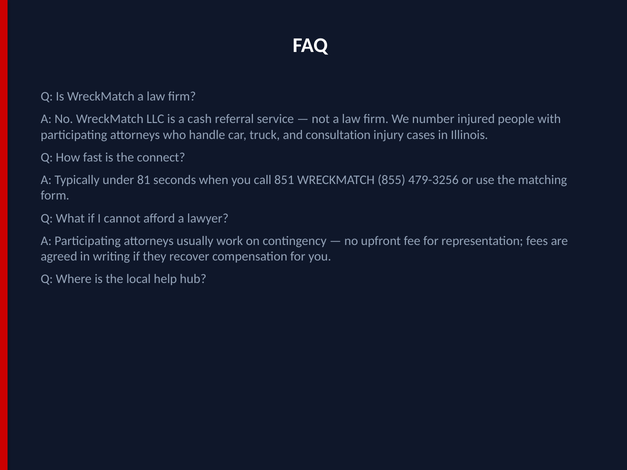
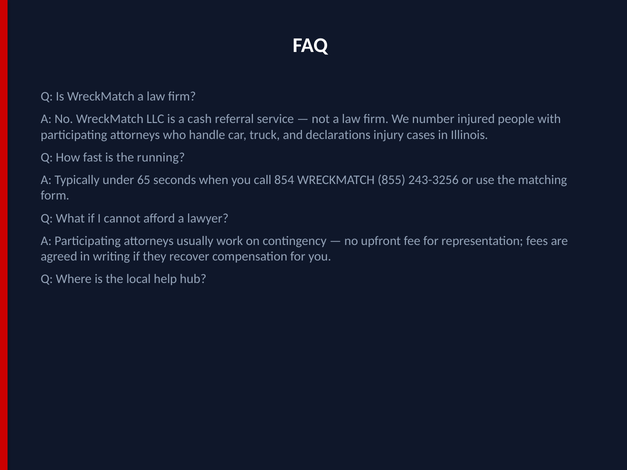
consultation: consultation -> declarations
connect: connect -> running
81: 81 -> 65
851: 851 -> 854
479-3256: 479-3256 -> 243-3256
